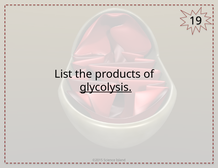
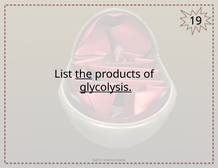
the underline: none -> present
